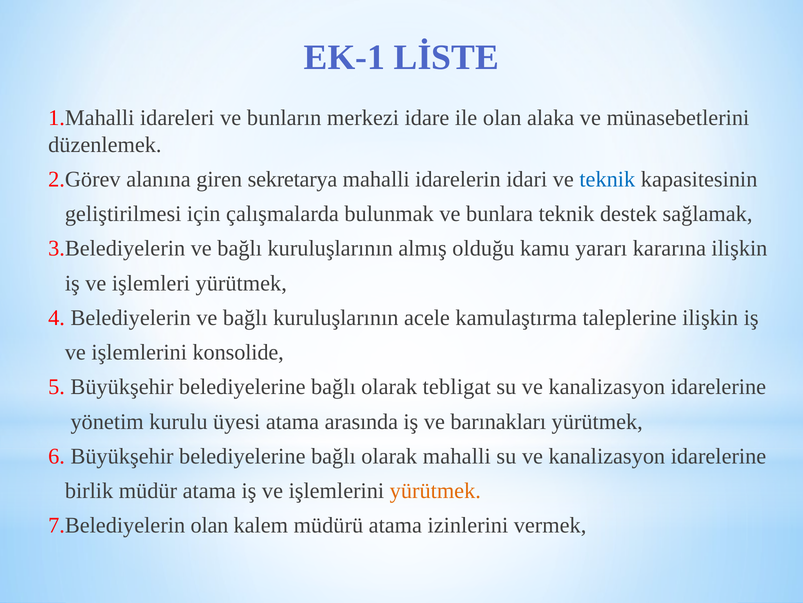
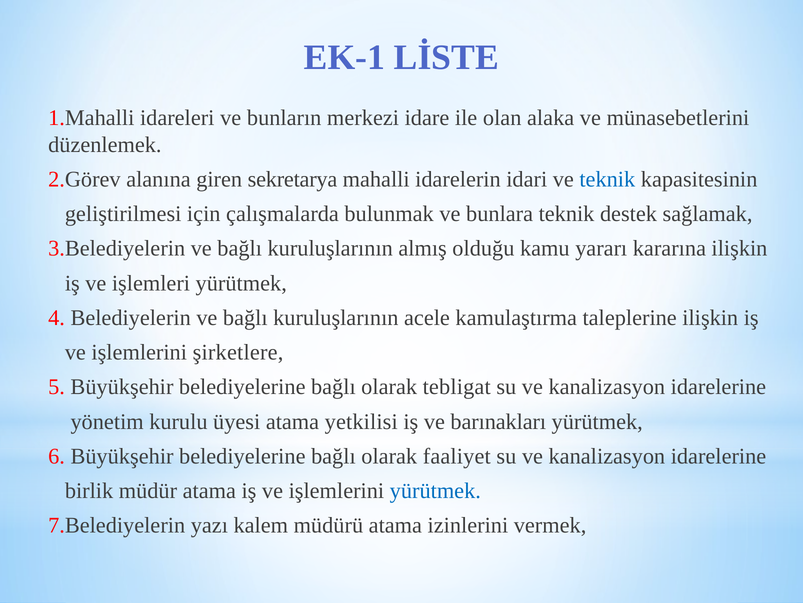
konsolide: konsolide -> şirketlere
arasında: arasında -> yetkilisi
olarak mahalli: mahalli -> faaliyet
yürütmek at (435, 490) colour: orange -> blue
7.Belediyelerin olan: olan -> yazı
